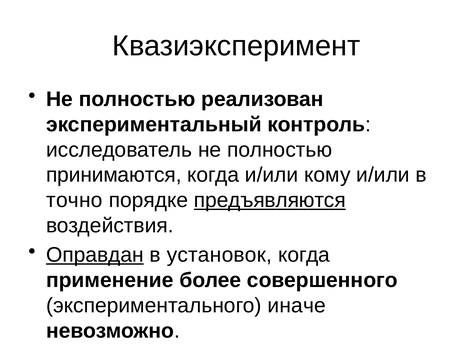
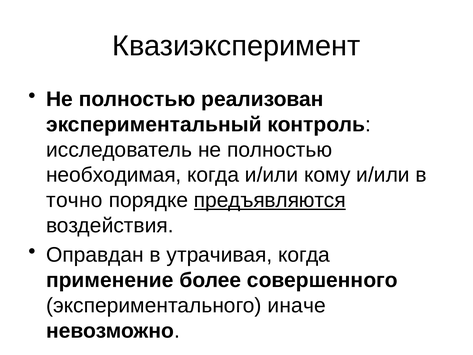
принимаются: принимаются -> необходимая
Оправдан underline: present -> none
установок: установок -> утрачивая
